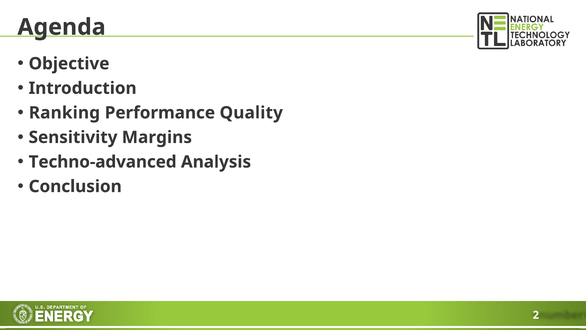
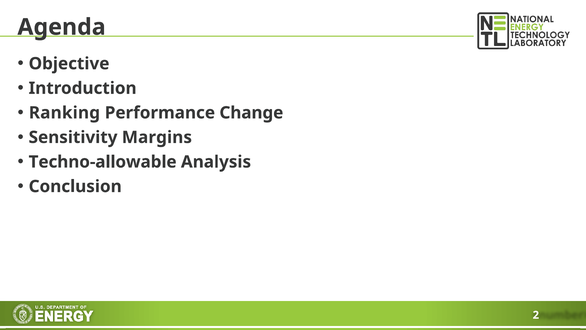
Quality: Quality -> Change
Techno-advanced: Techno-advanced -> Techno-allowable
